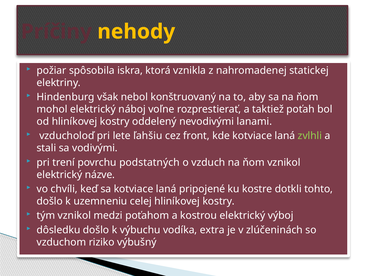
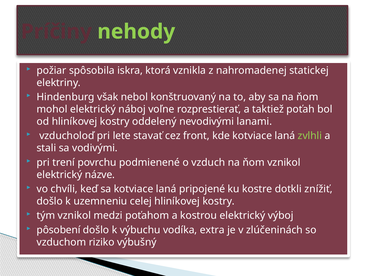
nehody colour: yellow -> light green
ľahšiu: ľahšiu -> stavať
podstatných: podstatných -> podmienené
tohto: tohto -> znížiť
dôsledku: dôsledku -> pôsobení
